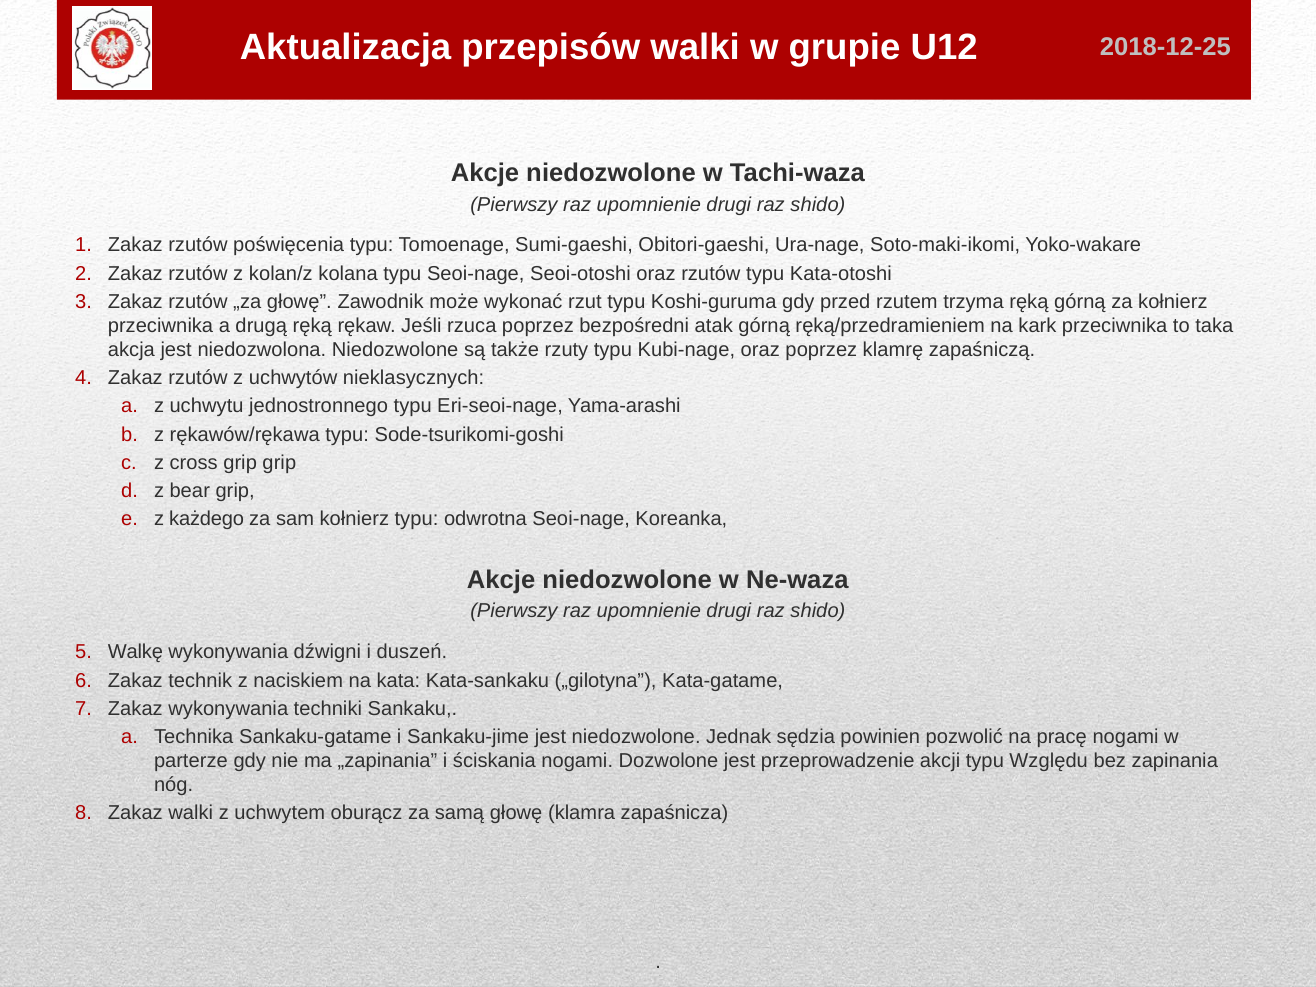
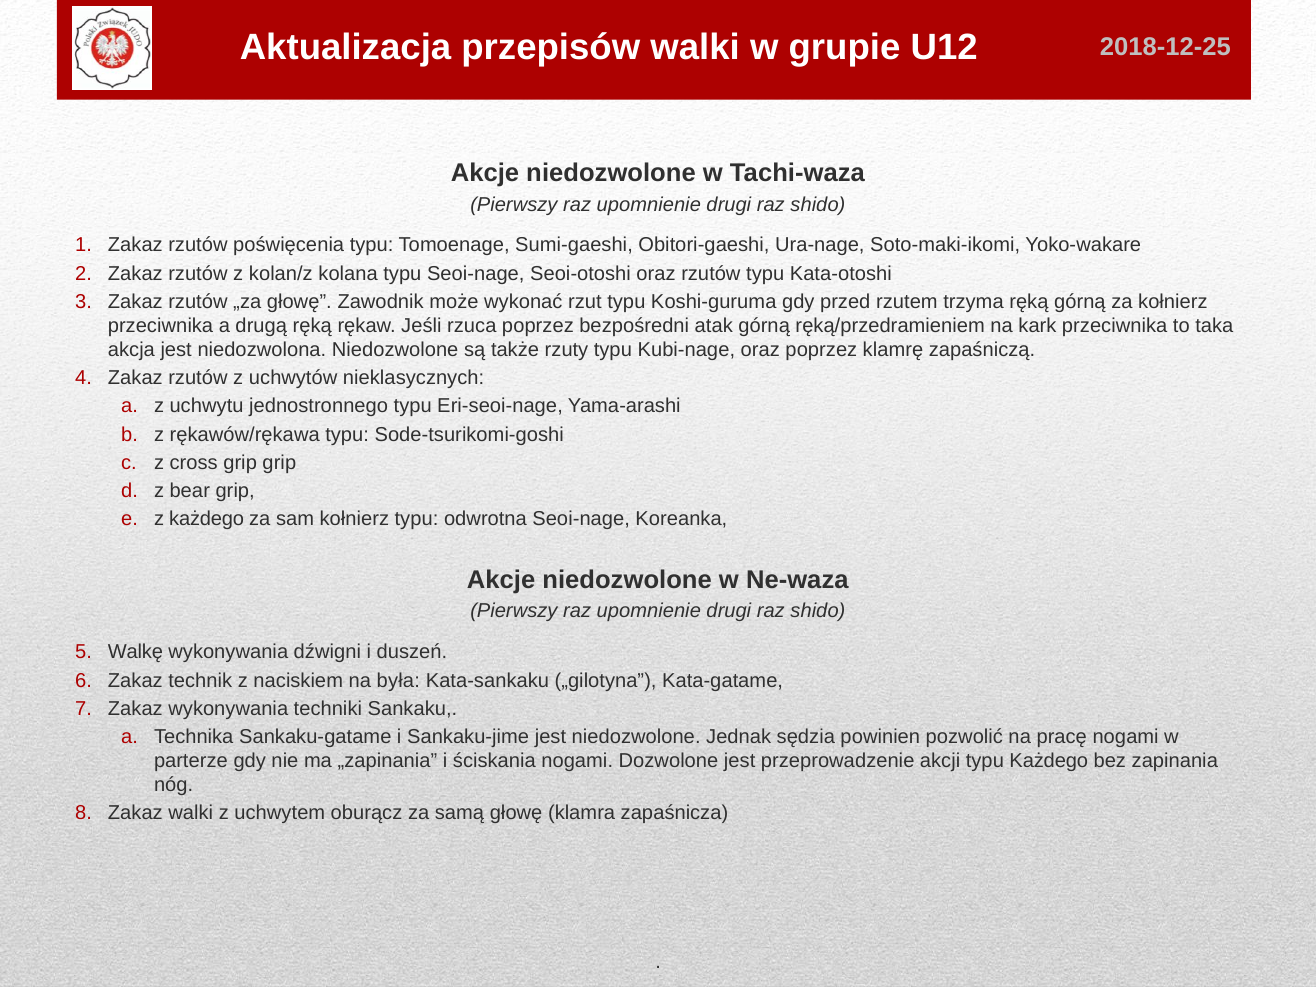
kata: kata -> była
typu Względu: Względu -> Każdego
